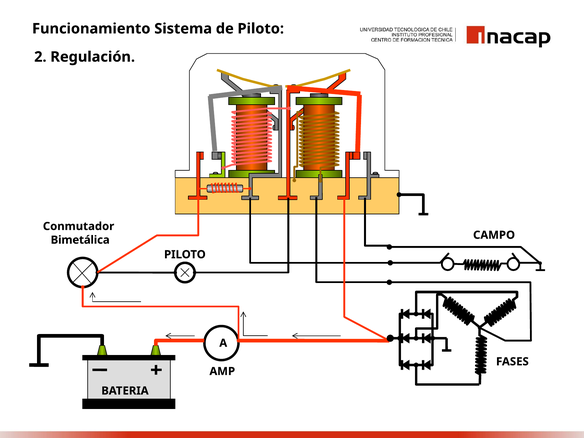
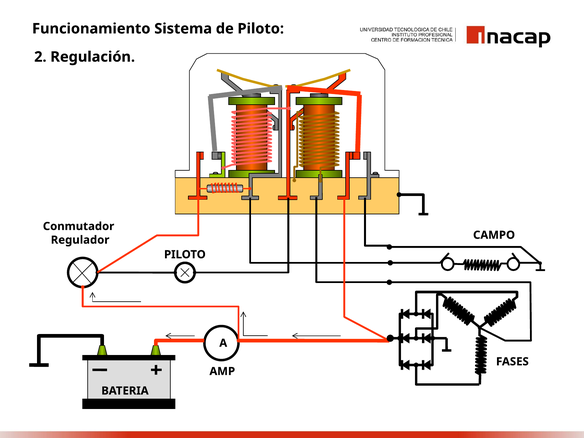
Bimetálica: Bimetálica -> Regulador
